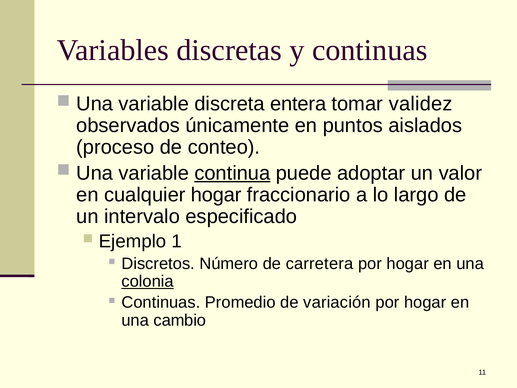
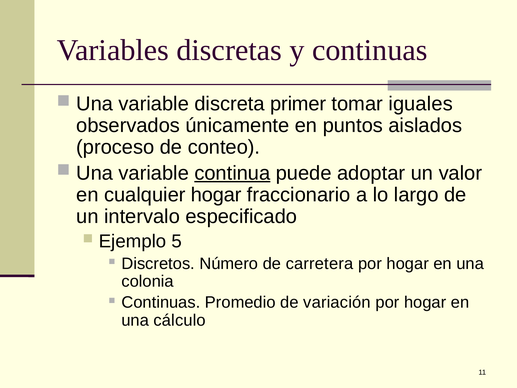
entera: entera -> primer
validez: validez -> iguales
1: 1 -> 5
colonia underline: present -> none
cambio: cambio -> cálculo
